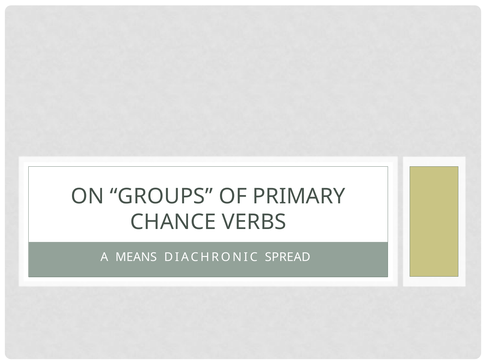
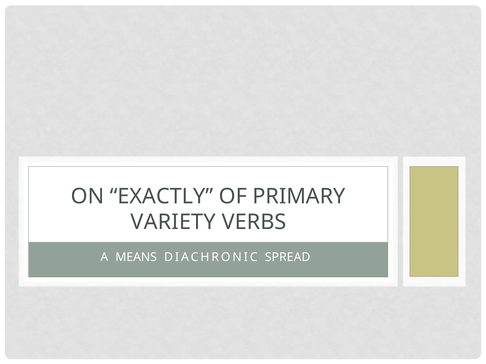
GROUPS: GROUPS -> EXACTLY
CHANCE: CHANCE -> VARIETY
